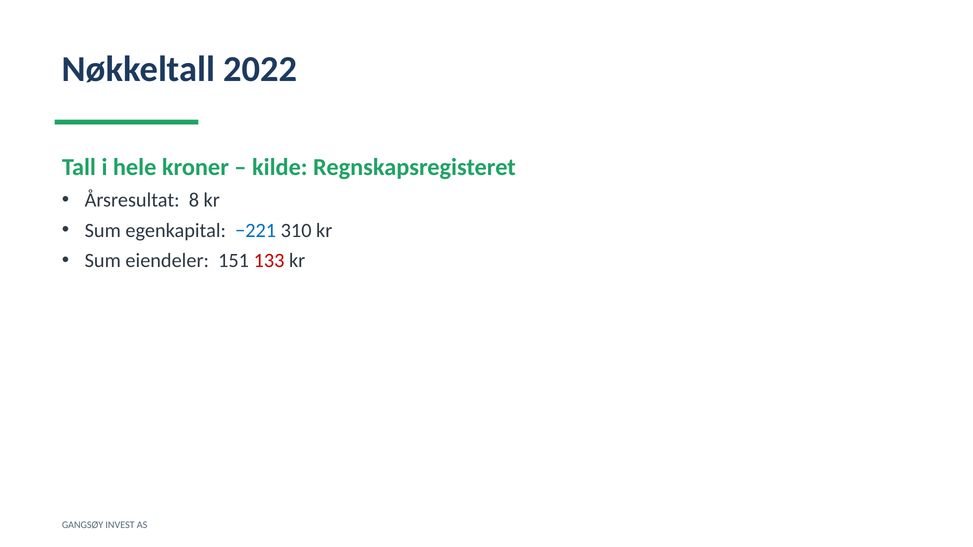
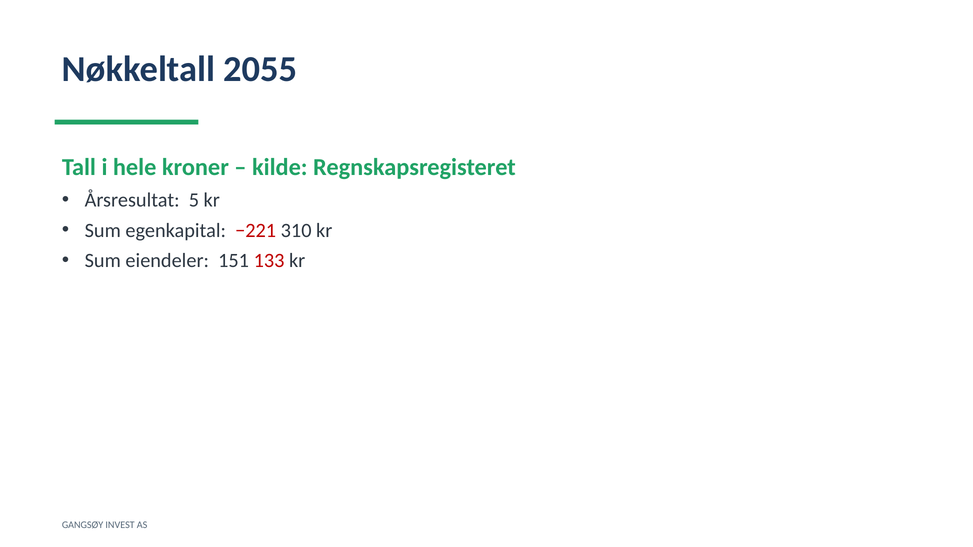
2022: 2022 -> 2055
8: 8 -> 5
−221 colour: blue -> red
